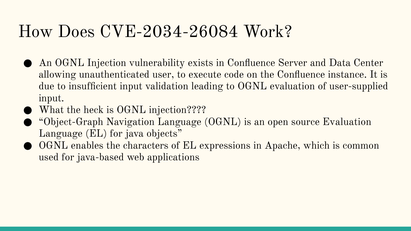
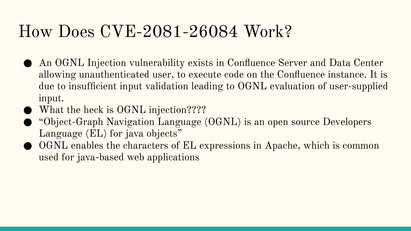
CVE-2034-26084: CVE-2034-26084 -> CVE-2081-26084
source Evaluation: Evaluation -> Developers
